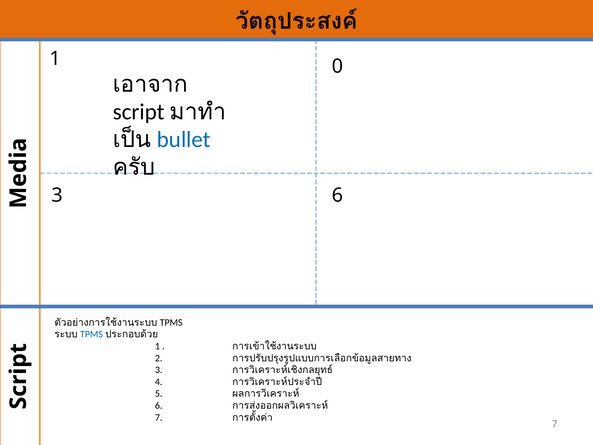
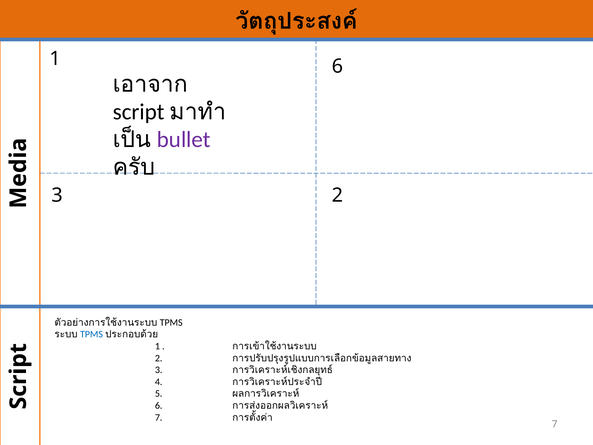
1 0: 0 -> 6
bullet colour: blue -> purple
3 6: 6 -> 2
